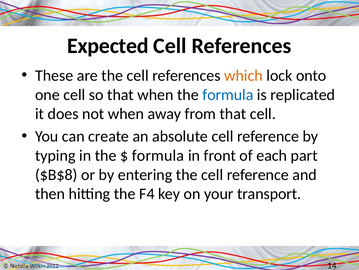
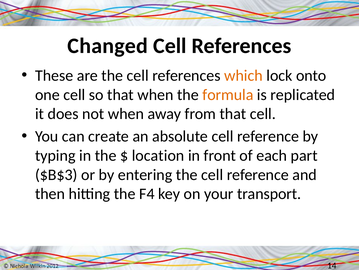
Expected: Expected -> Changed
formula at (228, 94) colour: blue -> orange
formula at (158, 155): formula -> location
$B$8: $B$8 -> $B$3
